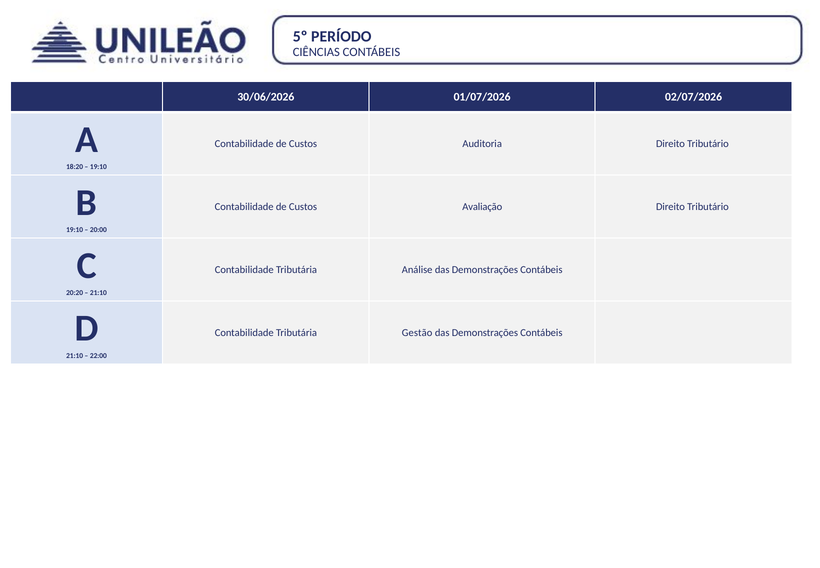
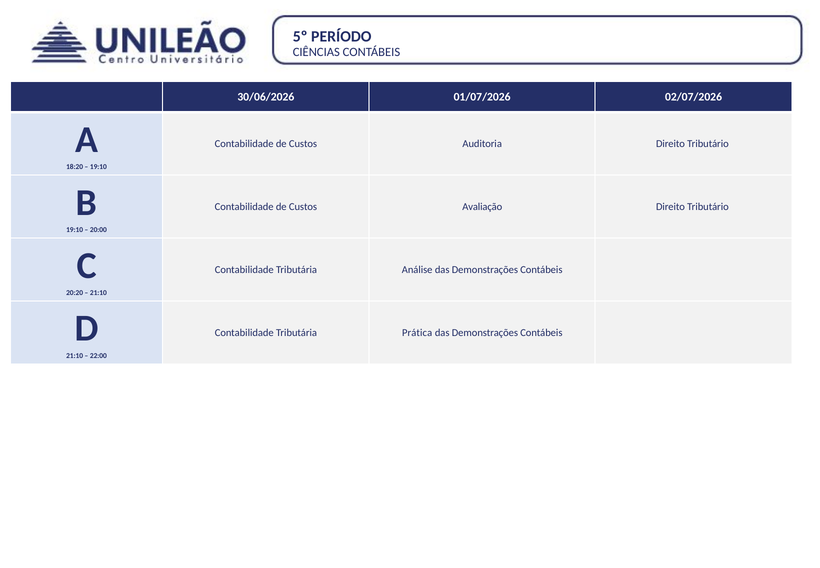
Gestão: Gestão -> Prática
